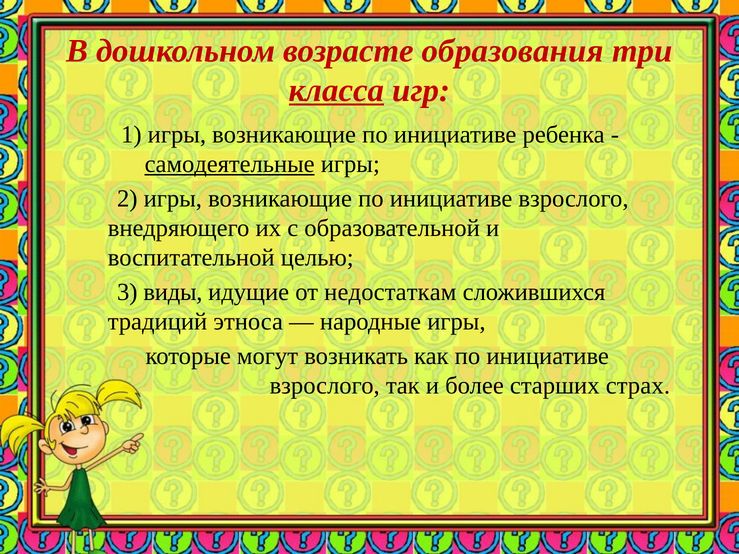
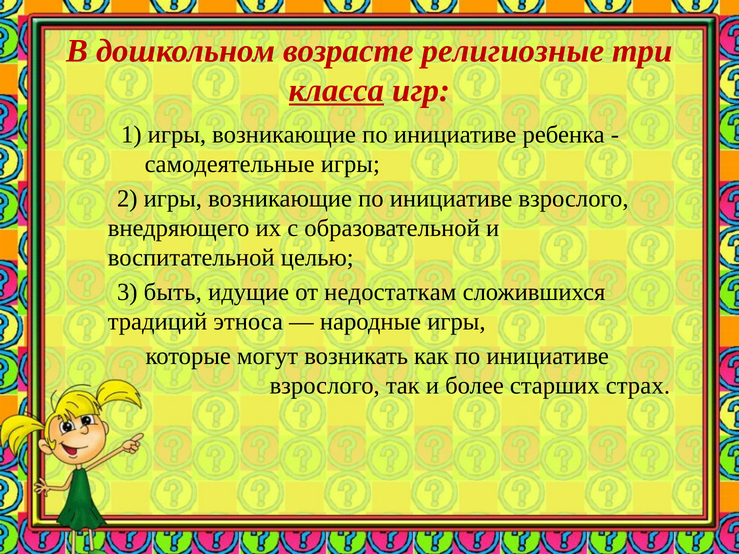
образования: образования -> религиозные
самодеятельные underline: present -> none
виды: виды -> быть
